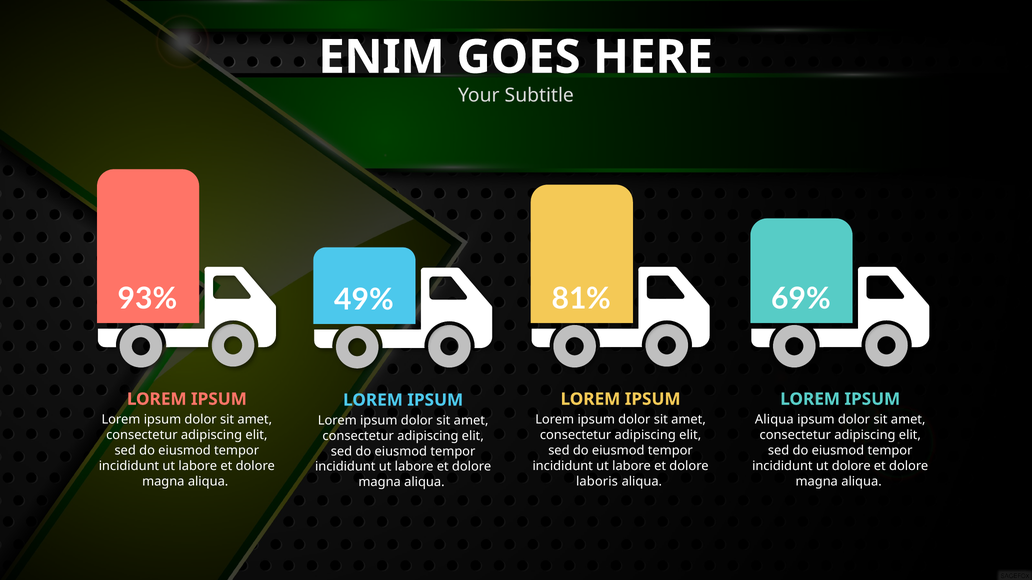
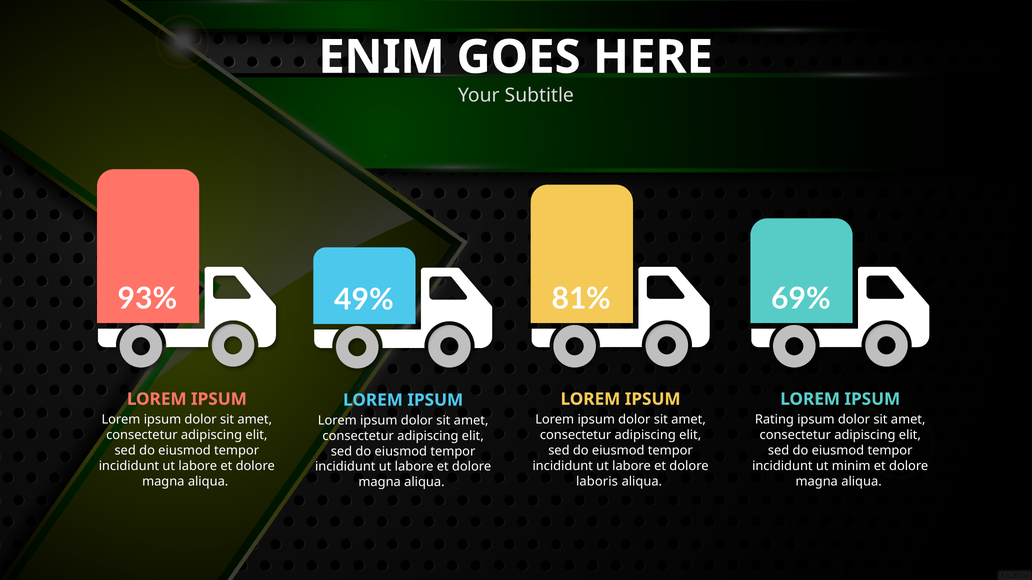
Aliqua at (774, 420): Aliqua -> Rating
ut dolore: dolore -> minim
